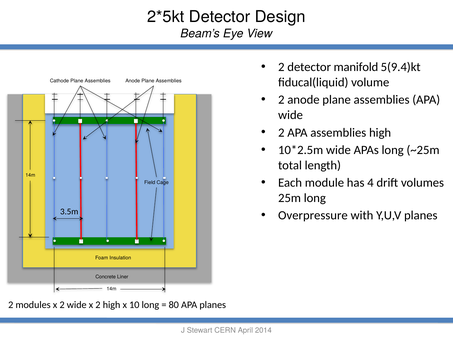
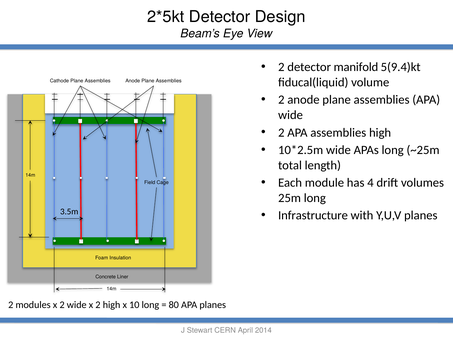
Overpressure: Overpressure -> Infrastructure
